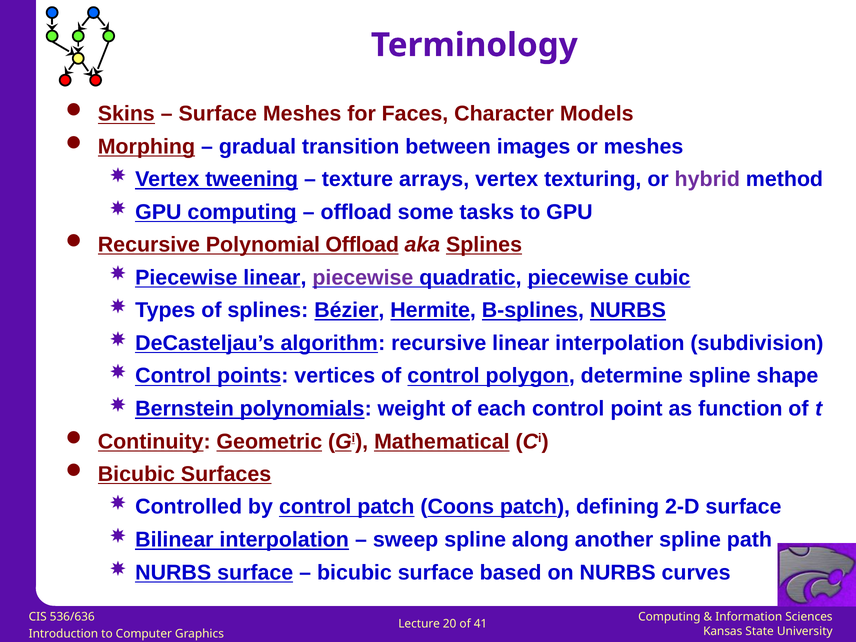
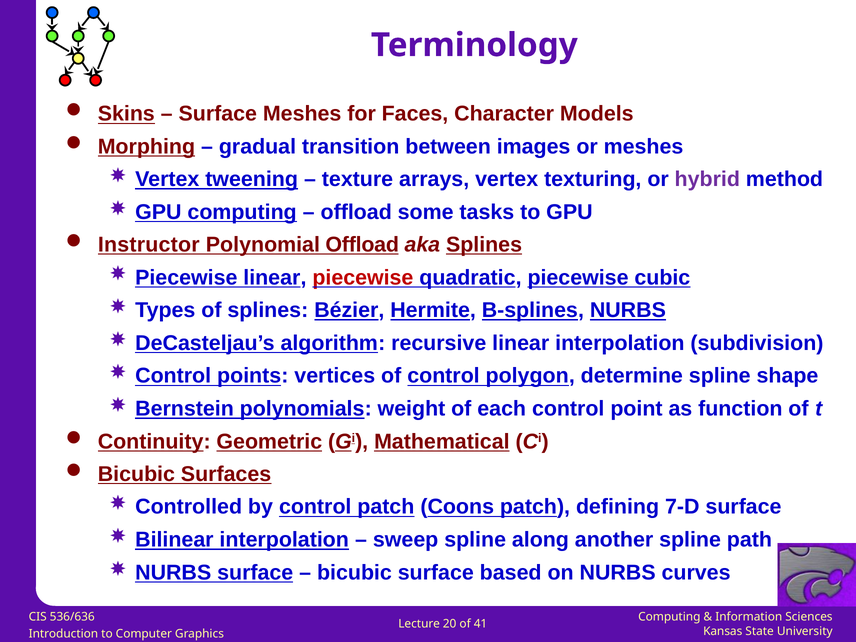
Recursive at (149, 245): Recursive -> Instructor
piecewise at (363, 277) colour: purple -> red
2-D: 2-D -> 7-D
